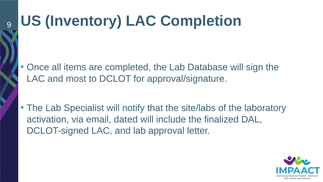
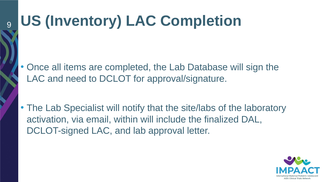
most: most -> need
dated: dated -> within
